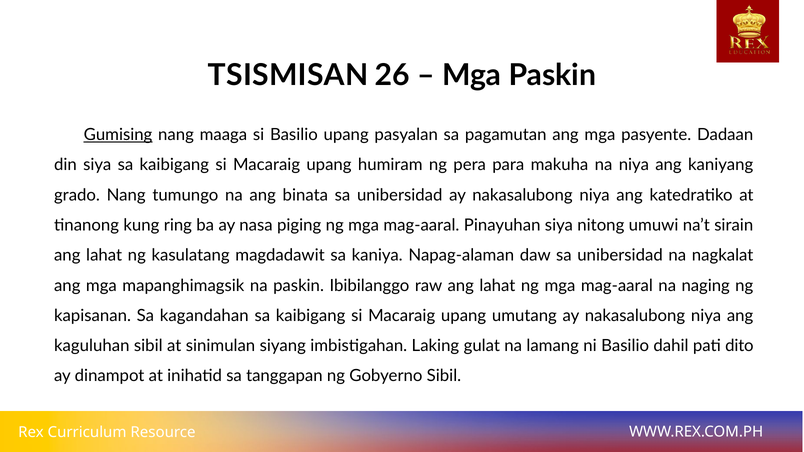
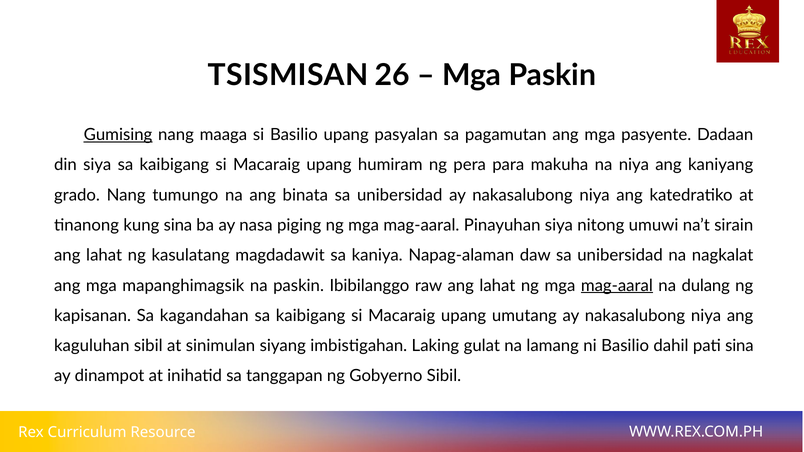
kung ring: ring -> sina
mag-aaral at (617, 286) underline: none -> present
naging: naging -> dulang
pati dito: dito -> sina
